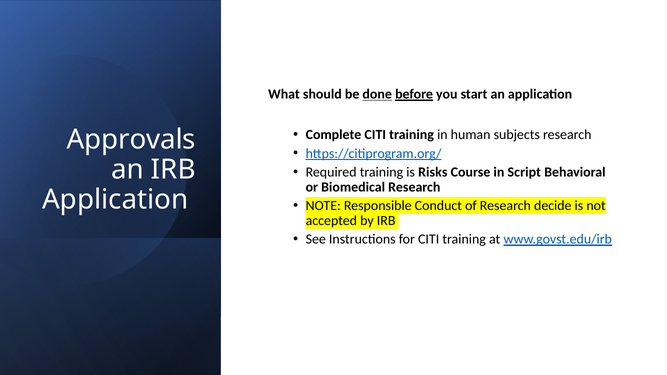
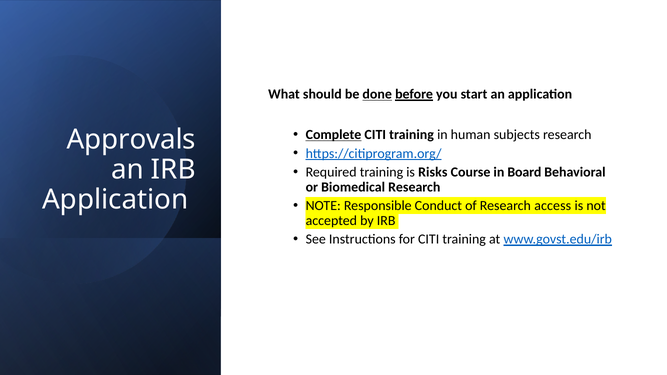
Complete underline: none -> present
Script: Script -> Board
decide: decide -> access
